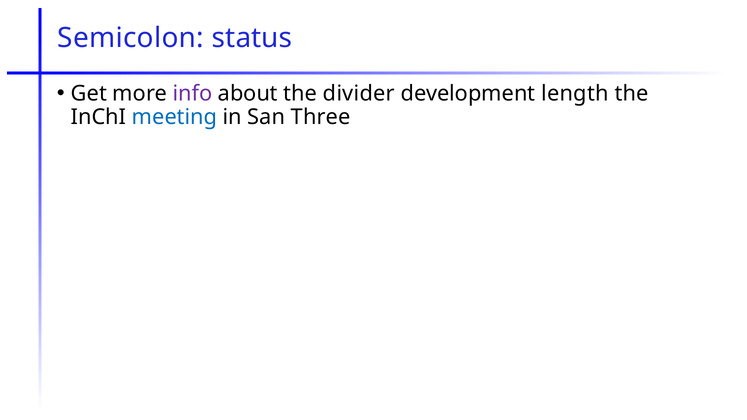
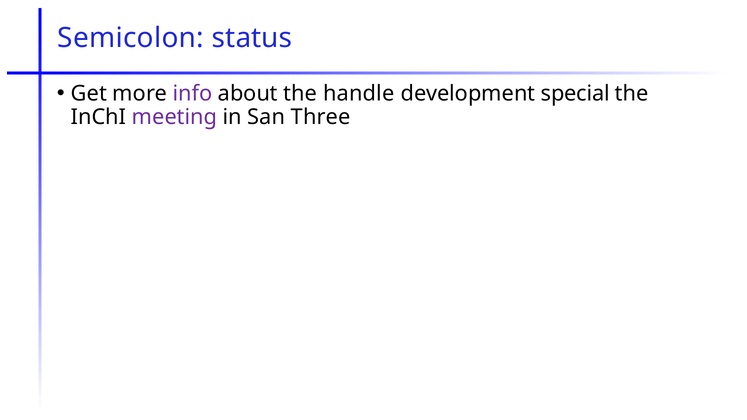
divider: divider -> handle
length: length -> special
meeting colour: blue -> purple
